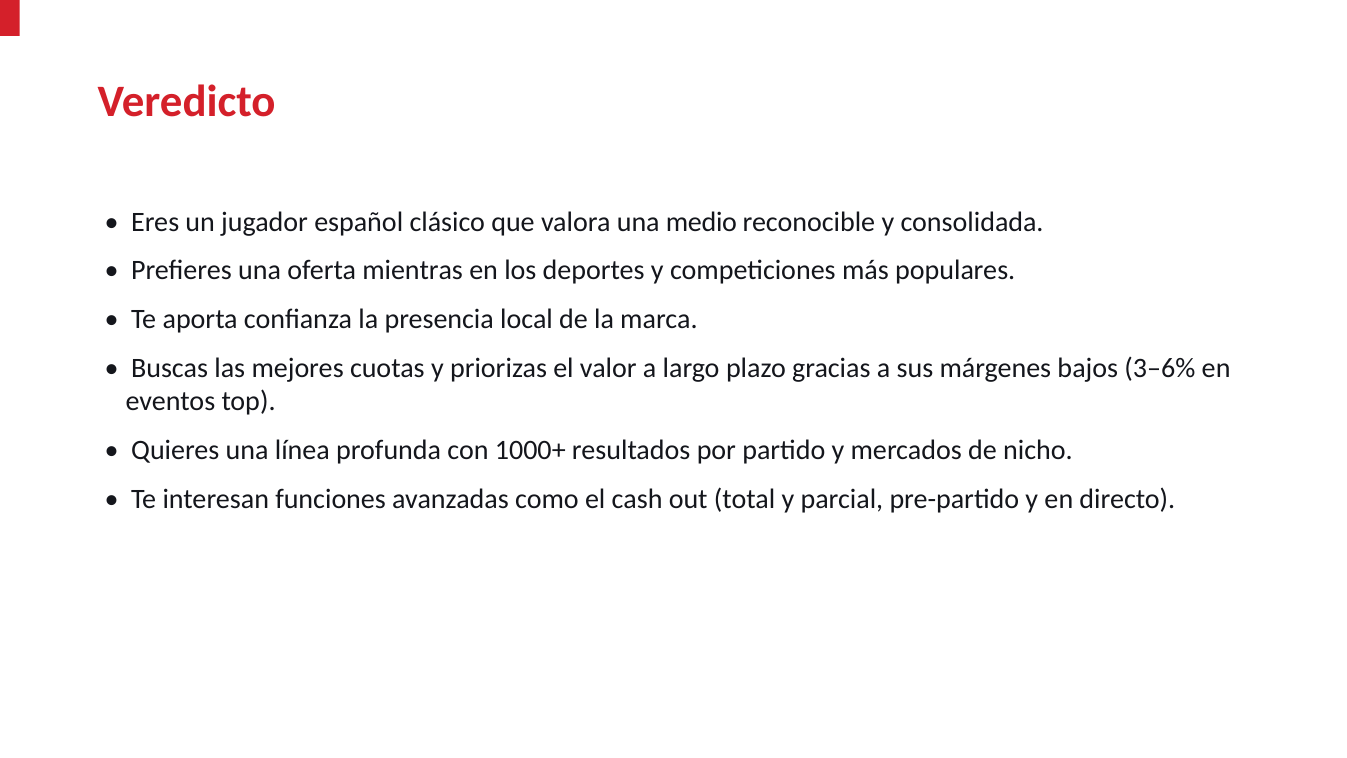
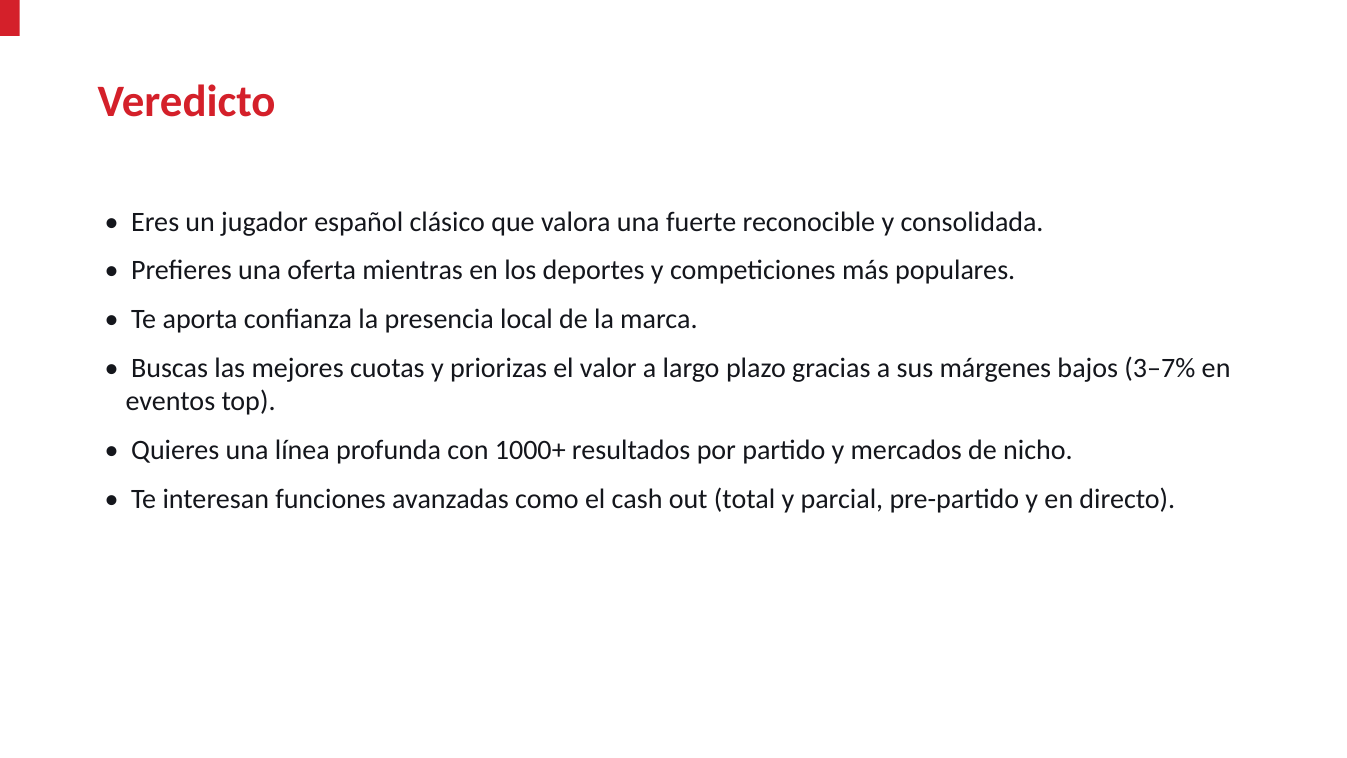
medio: medio -> fuerte
3–6%: 3–6% -> 3–7%
